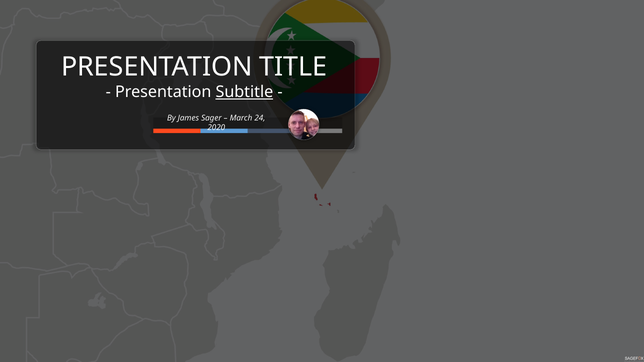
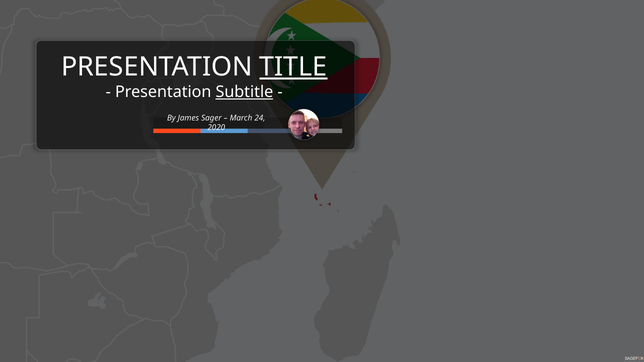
TITLE underline: none -> present
